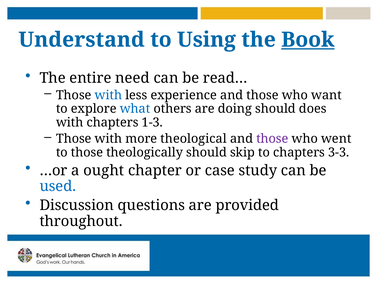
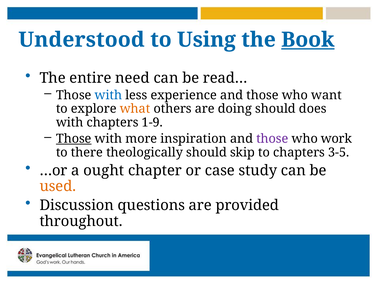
Understand: Understand -> Understood
what colour: blue -> orange
1-3: 1-3 -> 1-9
Those at (74, 138) underline: none -> present
theological: theological -> inspiration
went: went -> work
to those: those -> there
3-3: 3-3 -> 3-5
used colour: blue -> orange
